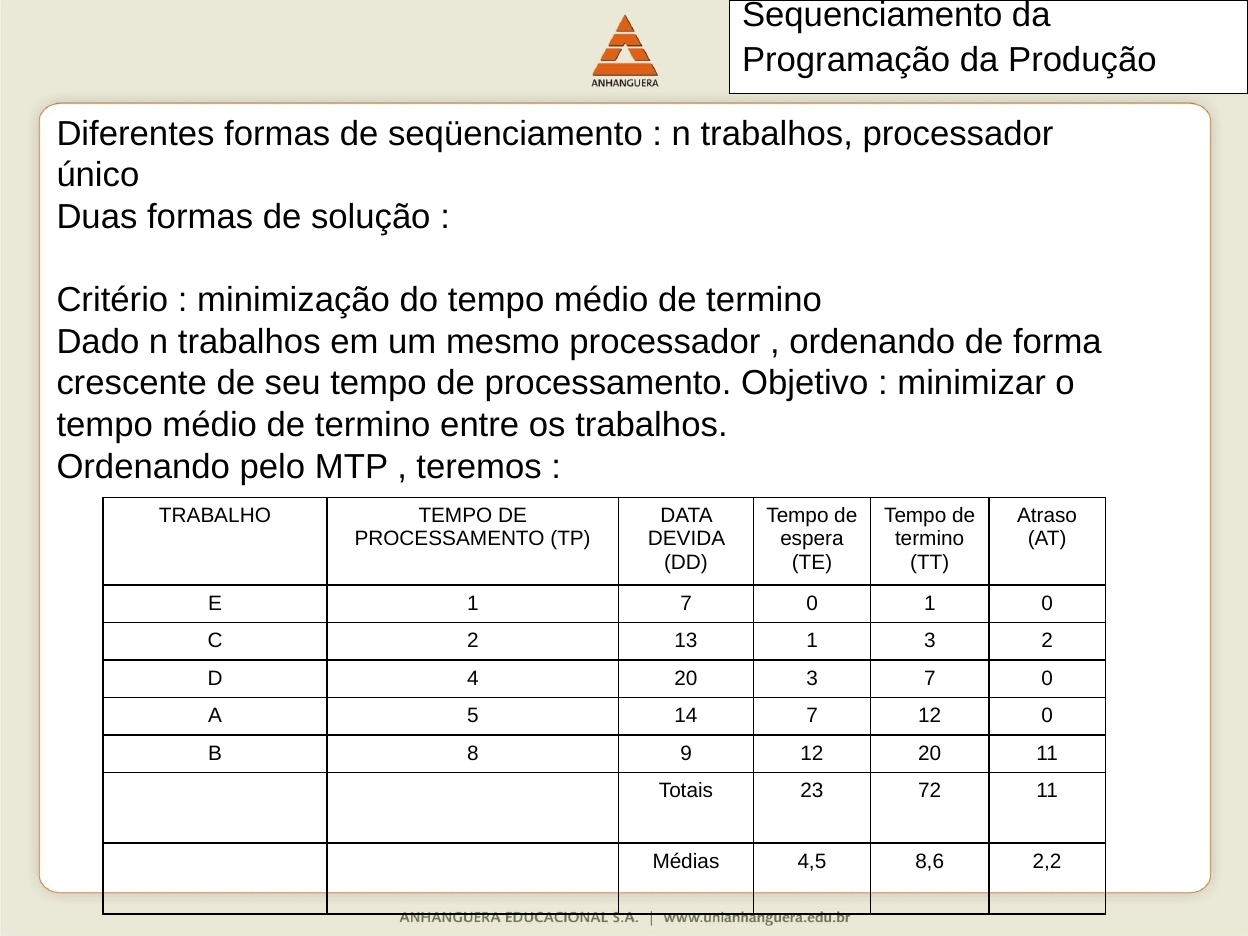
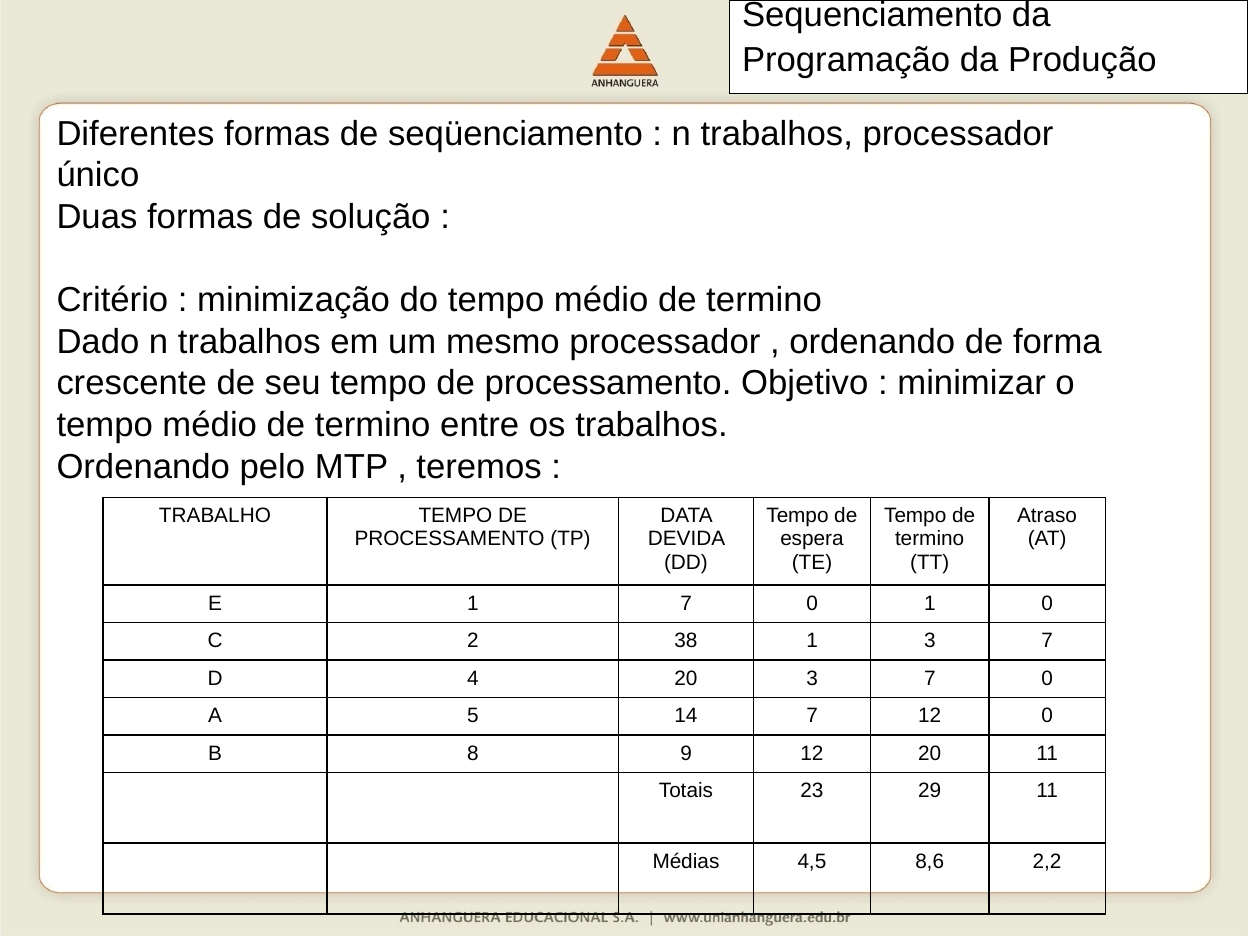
13: 13 -> 38
1 3 2: 2 -> 7
72: 72 -> 29
